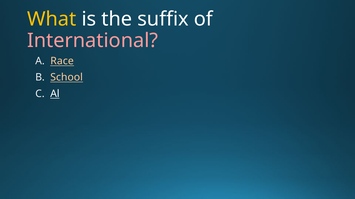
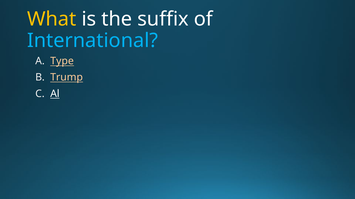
International colour: pink -> light blue
Race: Race -> Type
School: School -> Trump
